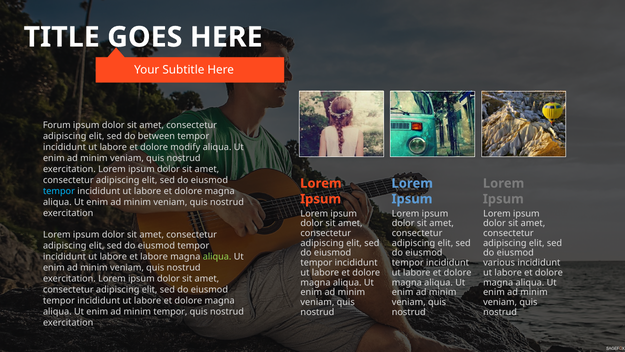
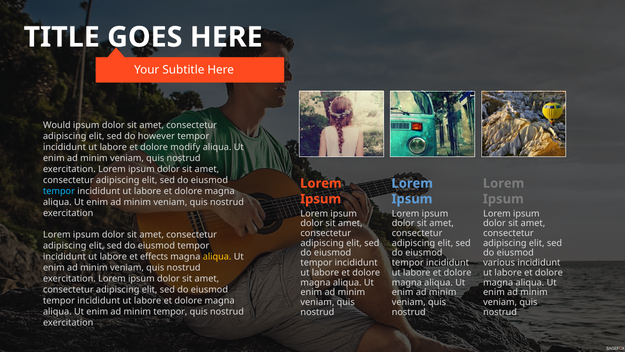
Forum: Forum -> Would
between: between -> however
et labore: labore -> effects
aliqua at (217, 257) colour: light green -> yellow
